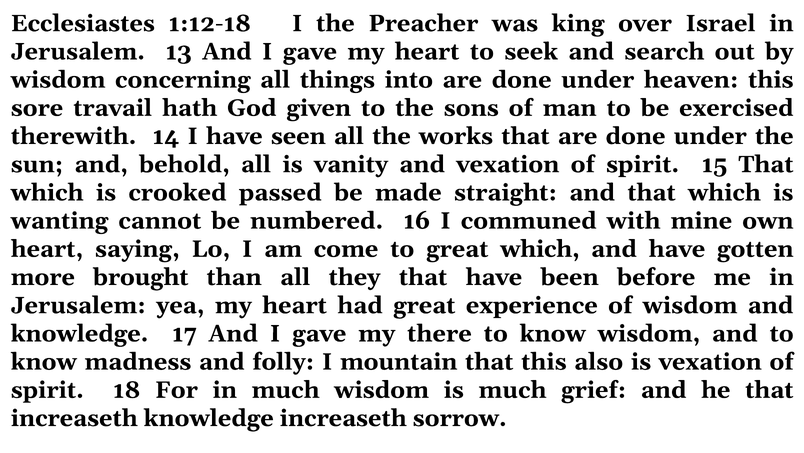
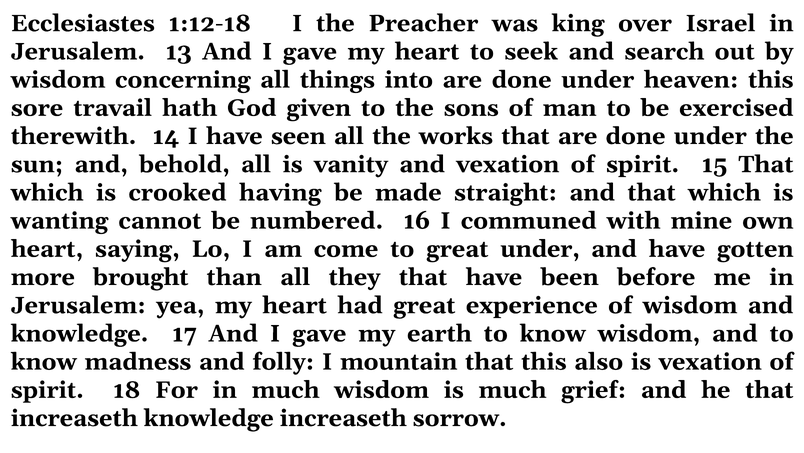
passed: passed -> having
great which: which -> under
there: there -> earth
